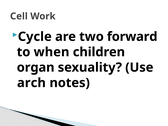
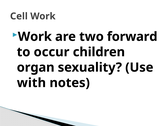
Cycle at (35, 37): Cycle -> Work
when: when -> occur
arch: arch -> with
